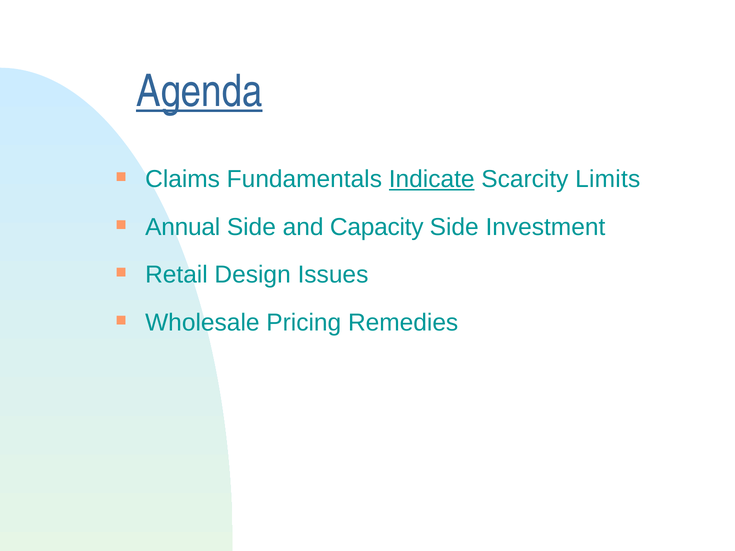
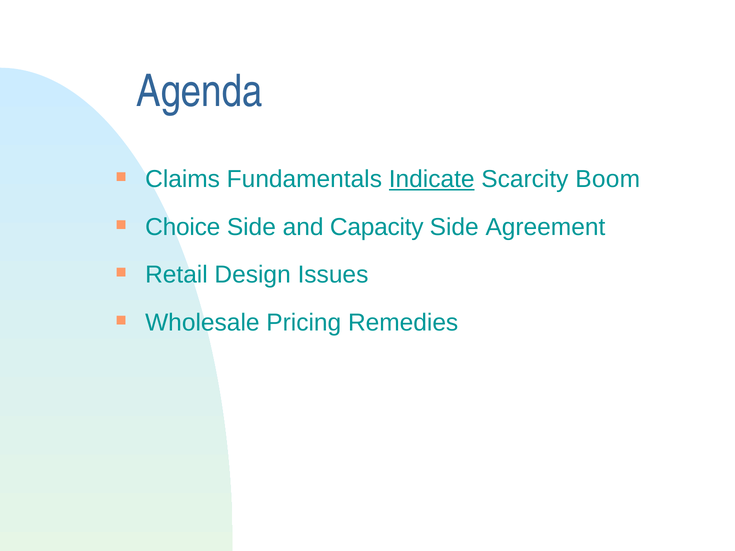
Agenda underline: present -> none
Limits: Limits -> Boom
Annual: Annual -> Choice
Investment: Investment -> Agreement
